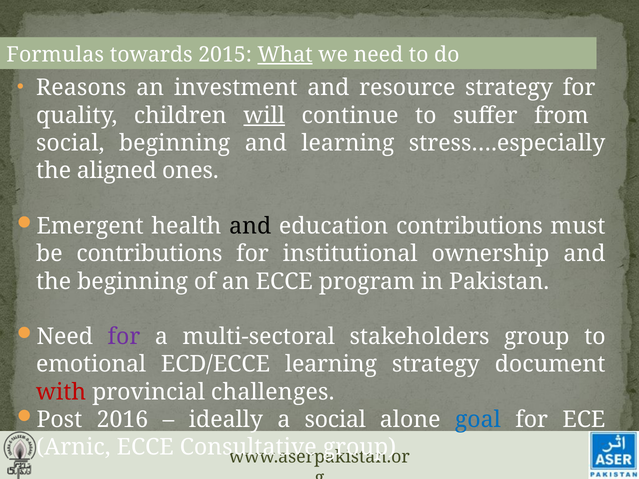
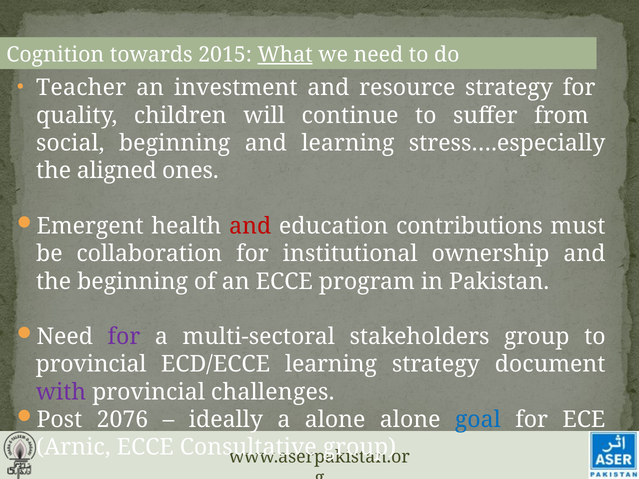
Formulas: Formulas -> Cognition
Reasons: Reasons -> Teacher
will underline: present -> none
and at (250, 226) colour: black -> red
be contributions: contributions -> collaboration
emotional at (91, 365): emotional -> provincial
with colour: red -> purple
2016: 2016 -> 2076
a social: social -> alone
